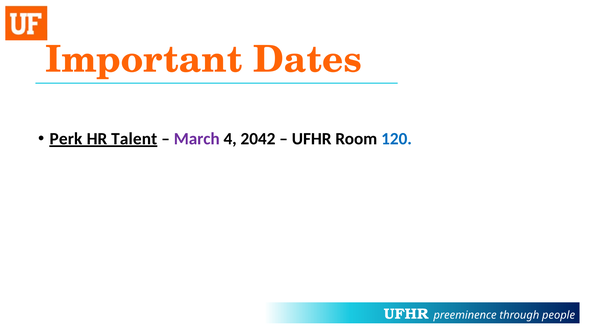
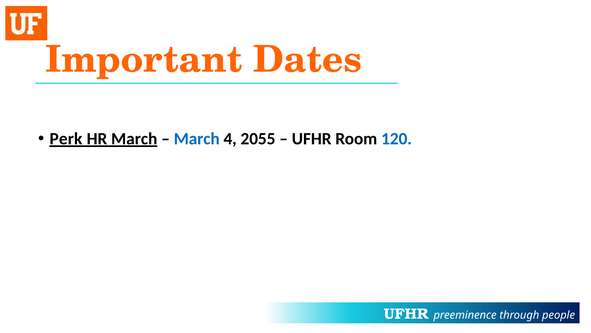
HR Talent: Talent -> March
March at (197, 139) colour: purple -> blue
2042: 2042 -> 2055
